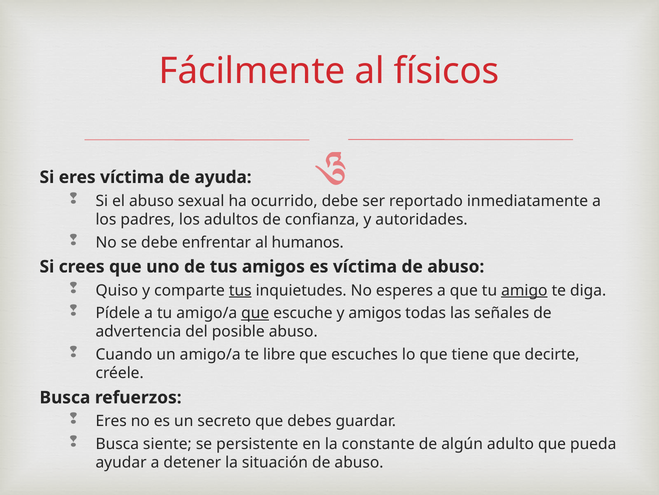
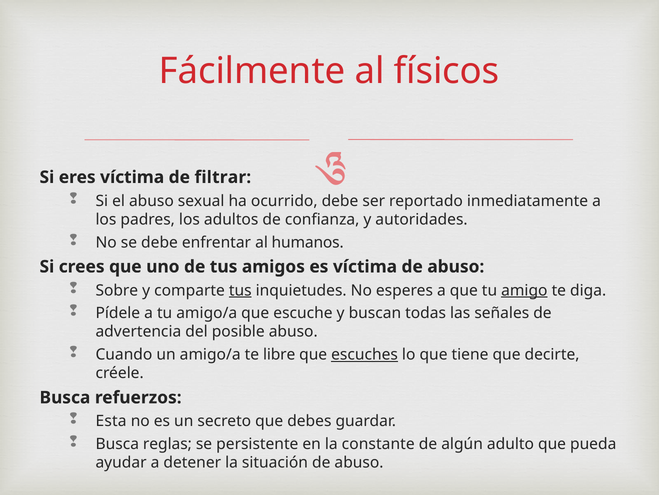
ayuda: ayuda -> filtrar
Quiso: Quiso -> Sobre
que at (255, 313) underline: present -> none
y amigos: amigos -> buscan
escuches underline: none -> present
Eres at (111, 421): Eres -> Esta
siente: siente -> reglas
